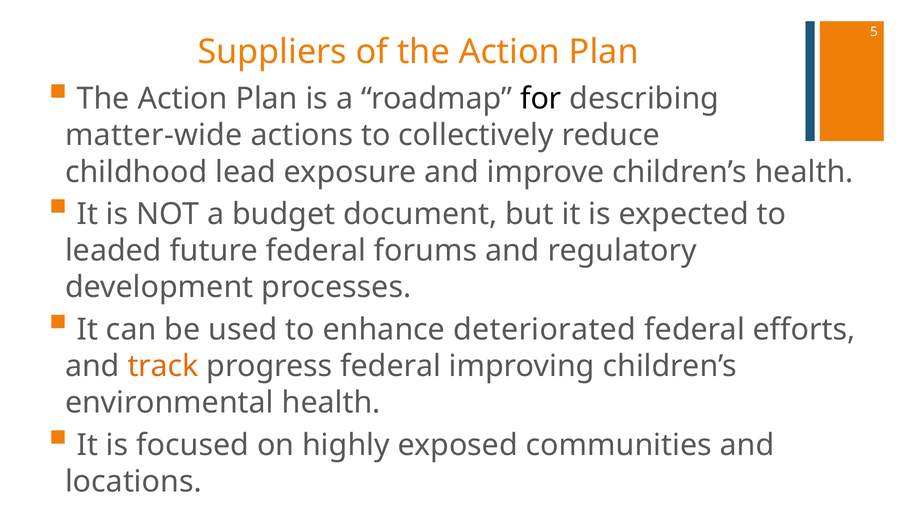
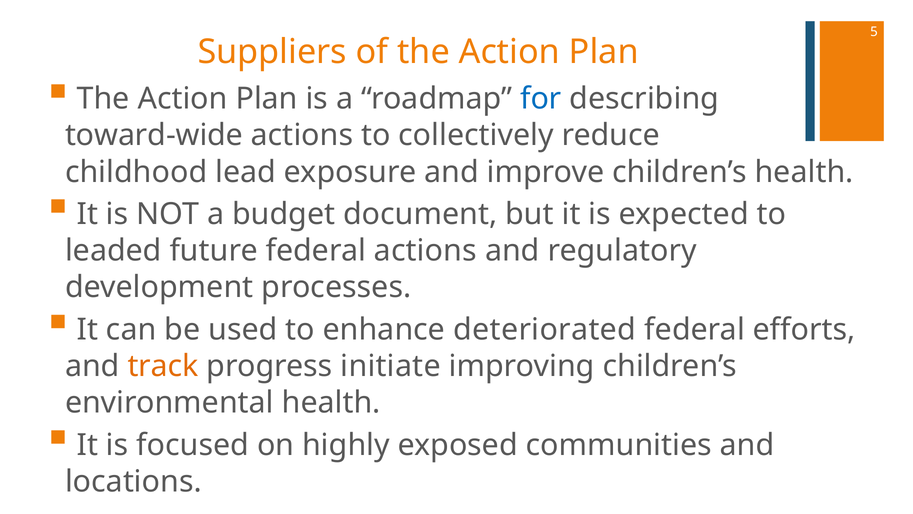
for colour: black -> blue
matter-wide: matter-wide -> toward-wide
federal forums: forums -> actions
progress federal: federal -> initiate
